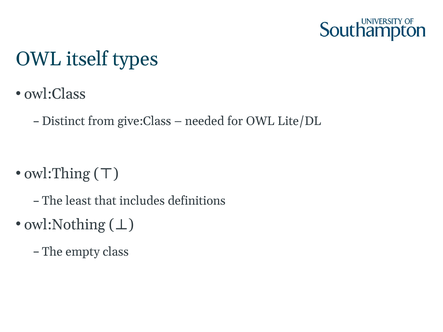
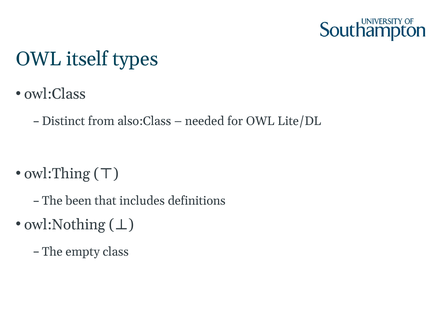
give:Class: give:Class -> also:Class
least: least -> been
